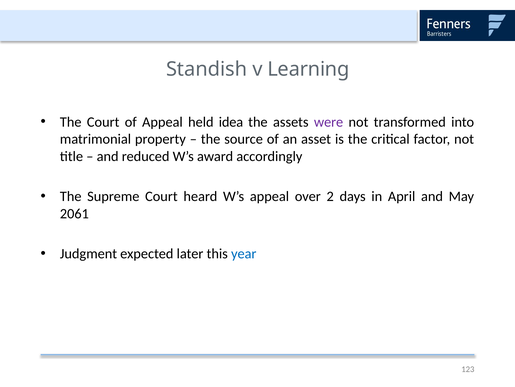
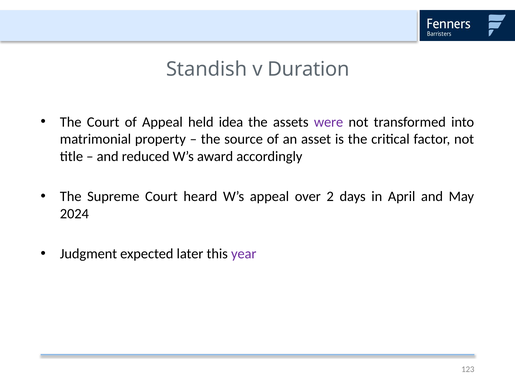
Learning: Learning -> Duration
2061: 2061 -> 2024
year colour: blue -> purple
